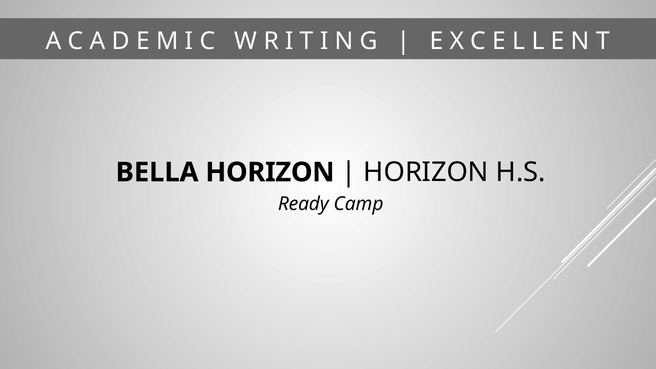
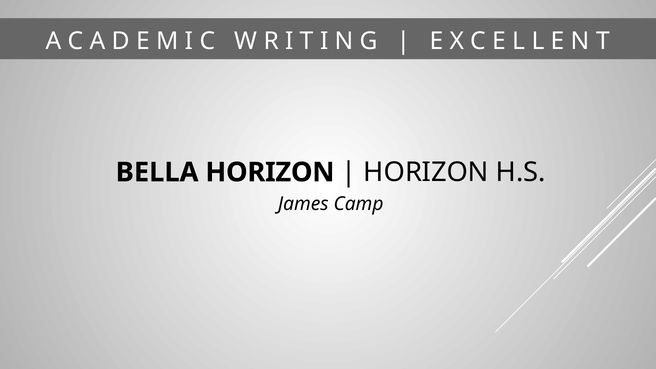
Ready: Ready -> James
